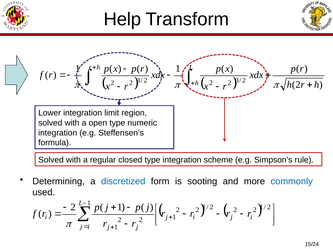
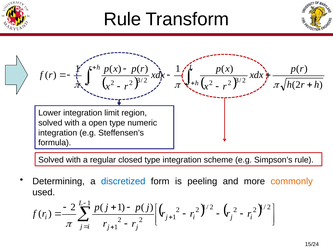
Help at (122, 19): Help -> Rule
sooting: sooting -> peeling
commonly colour: blue -> orange
